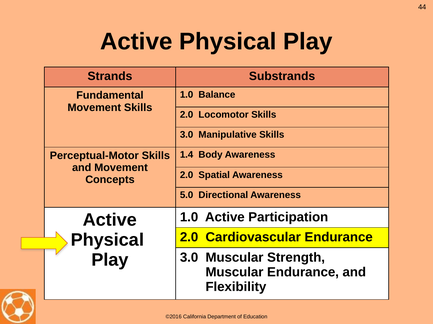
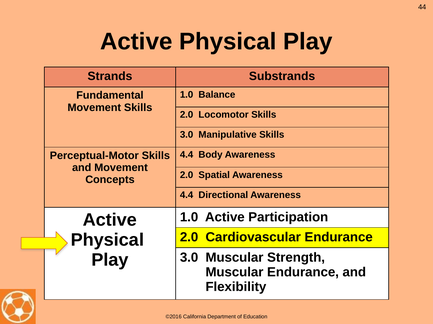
1.4 at (187, 155): 1.4 -> 4.4
5.0 at (187, 195): 5.0 -> 4.4
